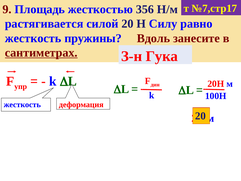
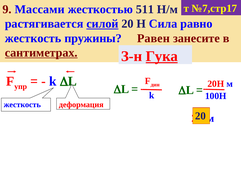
Площадь: Площадь -> Массами
356: 356 -> 511
силой underline: none -> present
Силу: Силу -> Сила
Вдоль: Вдоль -> Равен
Гука underline: none -> present
